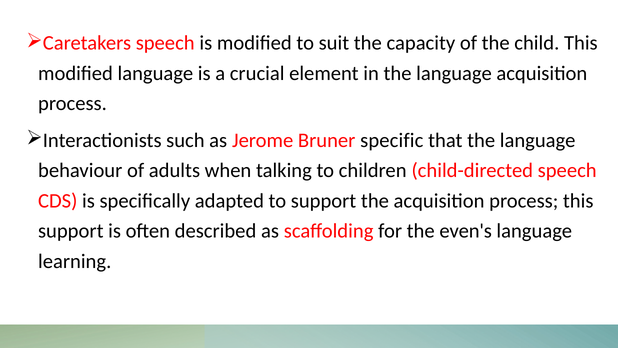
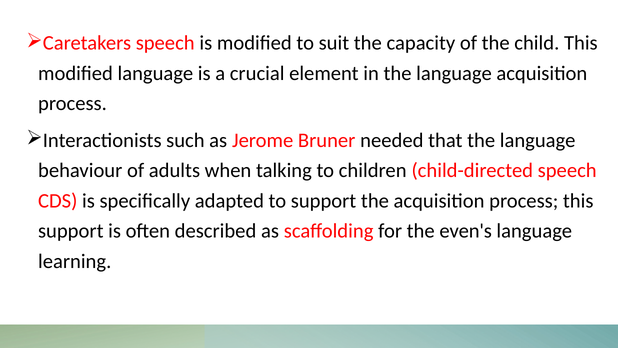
specific: specific -> needed
